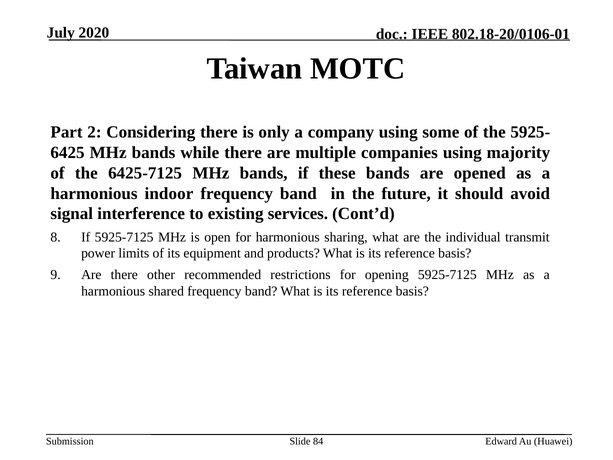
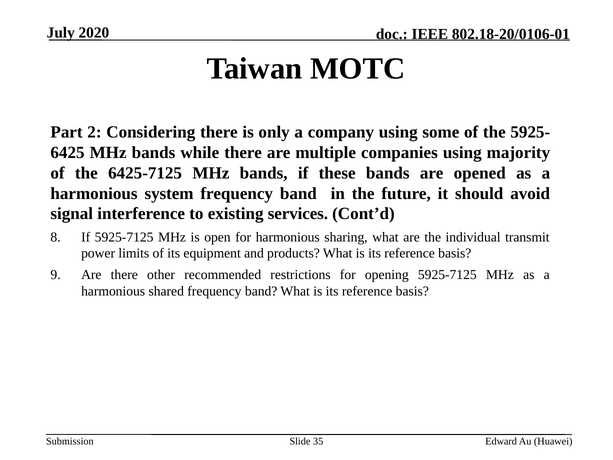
indoor: indoor -> system
84: 84 -> 35
